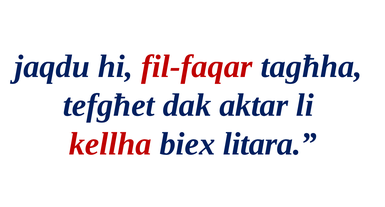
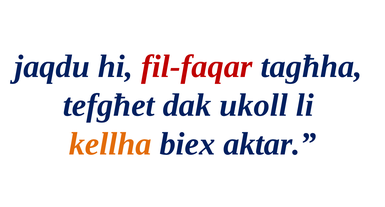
aktar: aktar -> ukoll
kellha colour: red -> orange
litara: litara -> aktar
